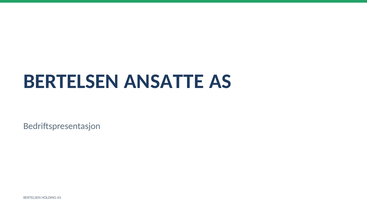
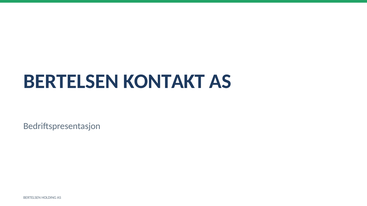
ANSATTE: ANSATTE -> KONTAKT
